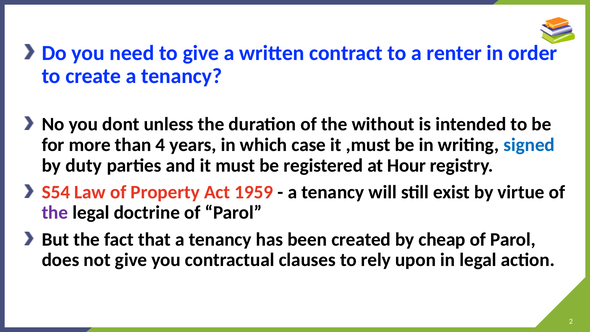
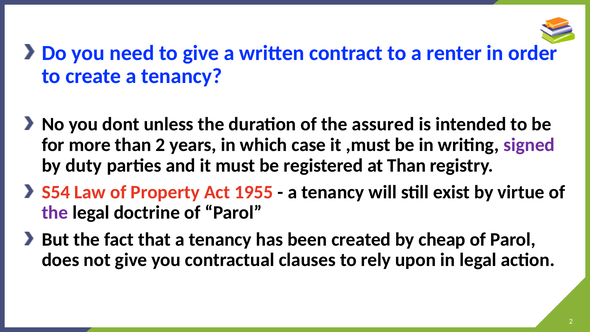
without: without -> assured
than 4: 4 -> 2
signed colour: blue -> purple
at Hour: Hour -> Than
1959: 1959 -> 1955
